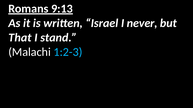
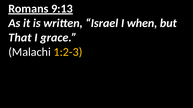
never: never -> when
stand: stand -> grace
1:2-3 colour: light blue -> yellow
